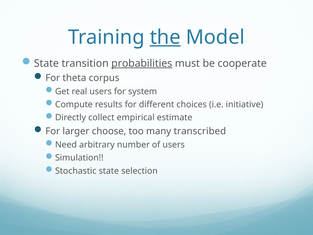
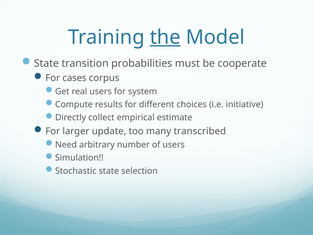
probabilities underline: present -> none
theta: theta -> cases
choose: choose -> update
